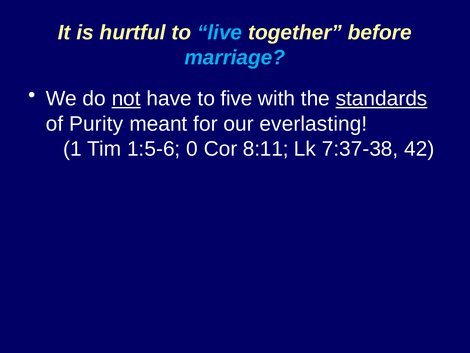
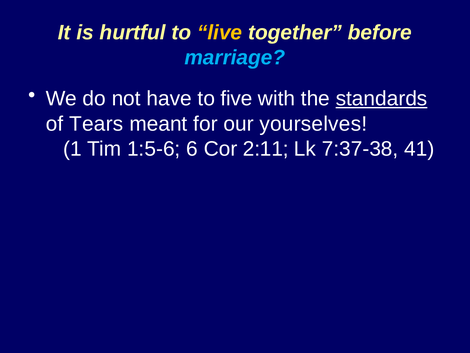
live colour: light blue -> yellow
not underline: present -> none
Purity: Purity -> Tears
everlasting: everlasting -> yourselves
0: 0 -> 6
8:11: 8:11 -> 2:11
42: 42 -> 41
